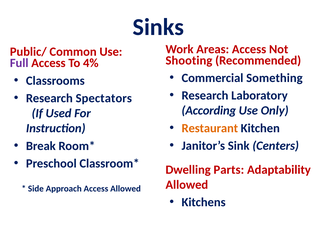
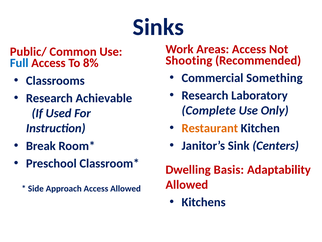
Full colour: purple -> blue
4%: 4% -> 8%
Spectators: Spectators -> Achievable
According: According -> Complete
Parts: Parts -> Basis
